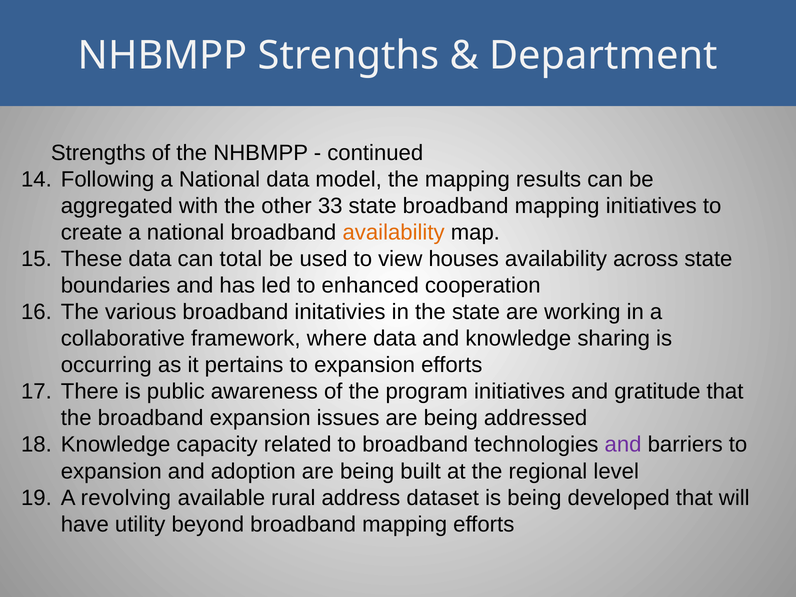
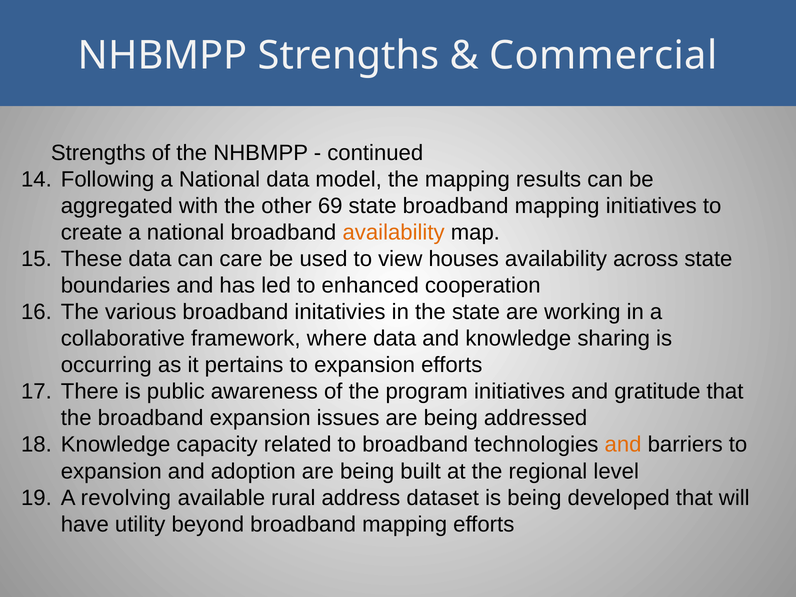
Department: Department -> Commercial
33: 33 -> 69
total: total -> care
and at (623, 445) colour: purple -> orange
